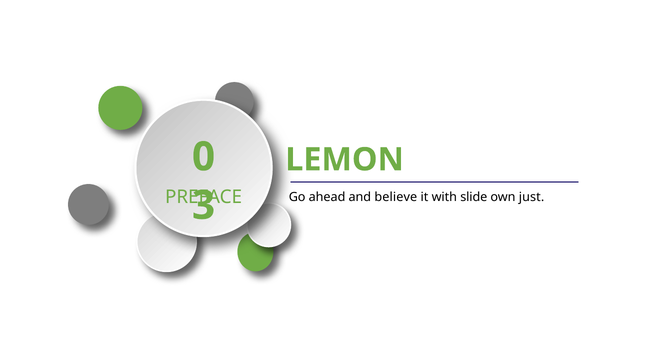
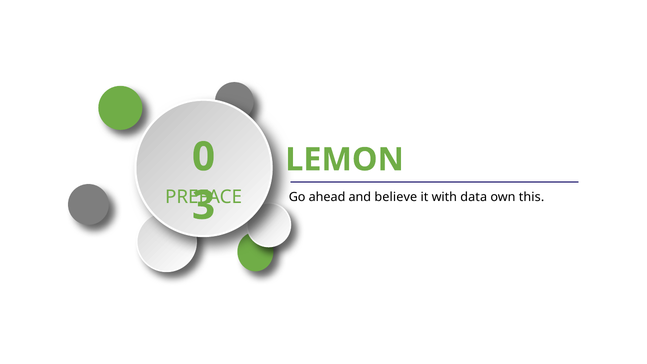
slide: slide -> data
just: just -> this
